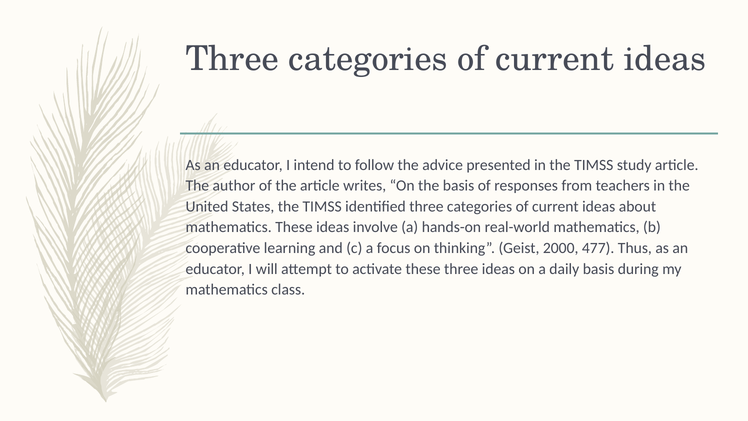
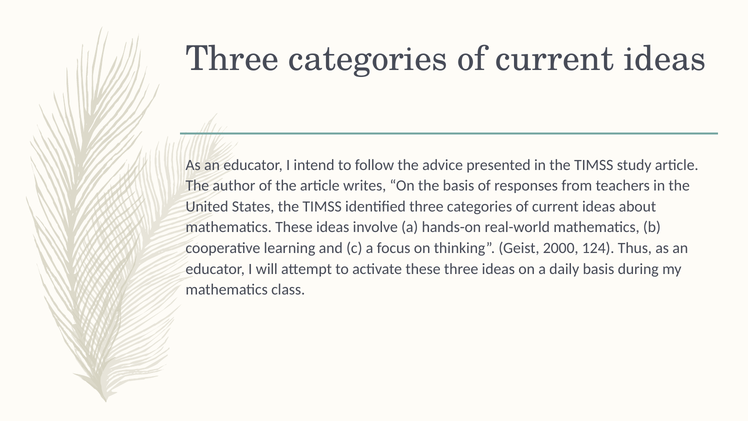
477: 477 -> 124
